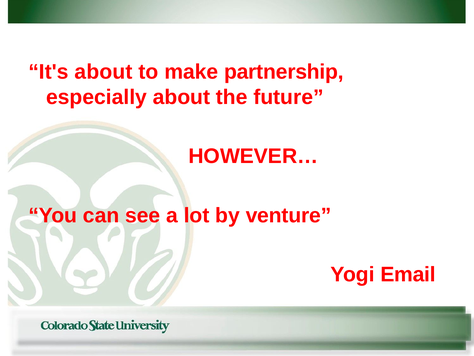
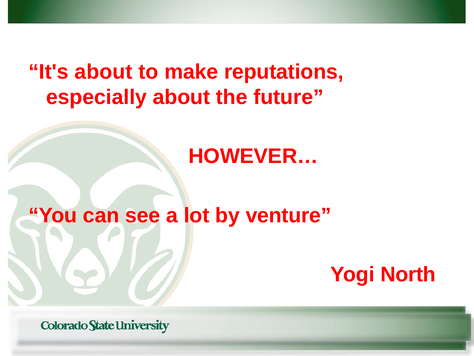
partnership: partnership -> reputations
Email: Email -> North
